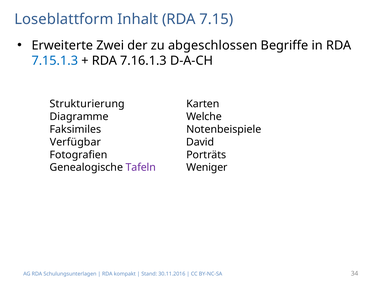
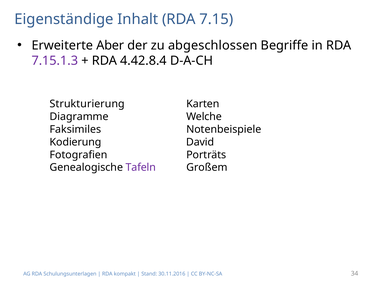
Loseblattform: Loseblattform -> Eigenständige
Zwei: Zwei -> Aber
7.15.1.3 colour: blue -> purple
7.16.1.3: 7.16.1.3 -> 4.42.8.4
Verfügbar: Verfügbar -> Kodierung
Weniger: Weniger -> Großem
